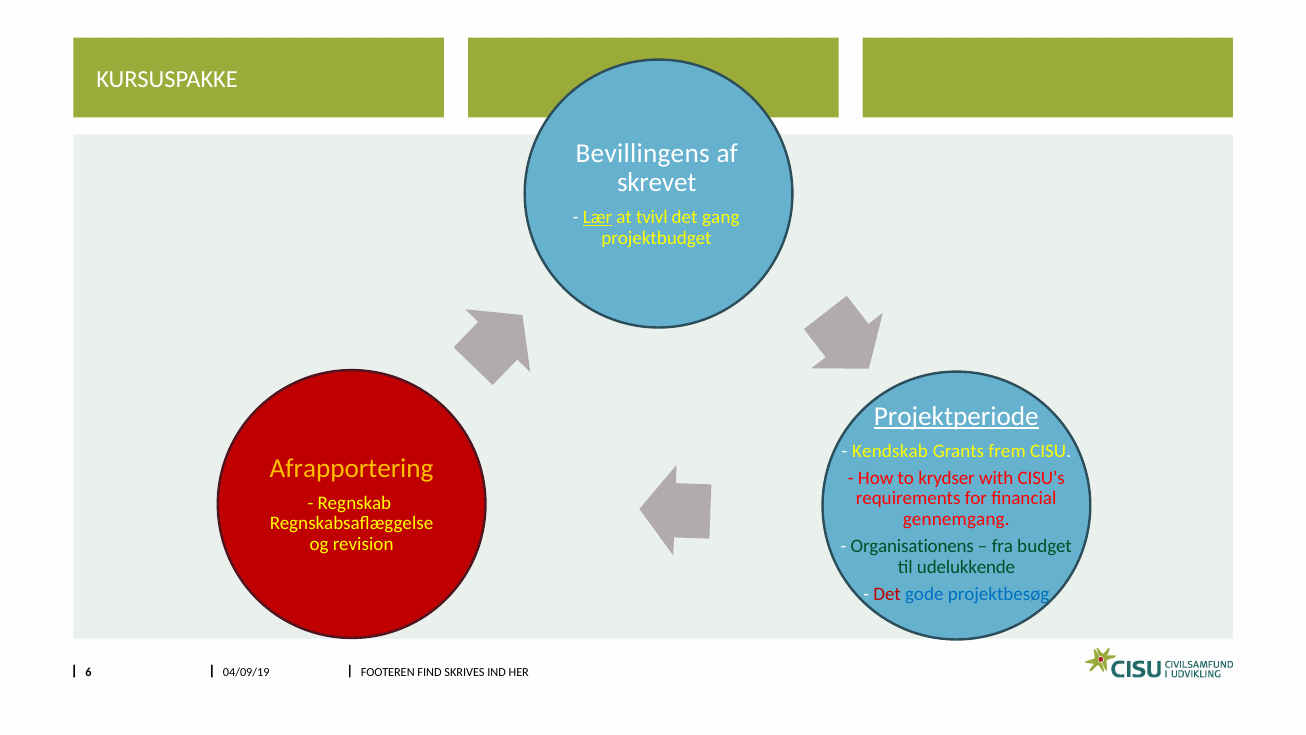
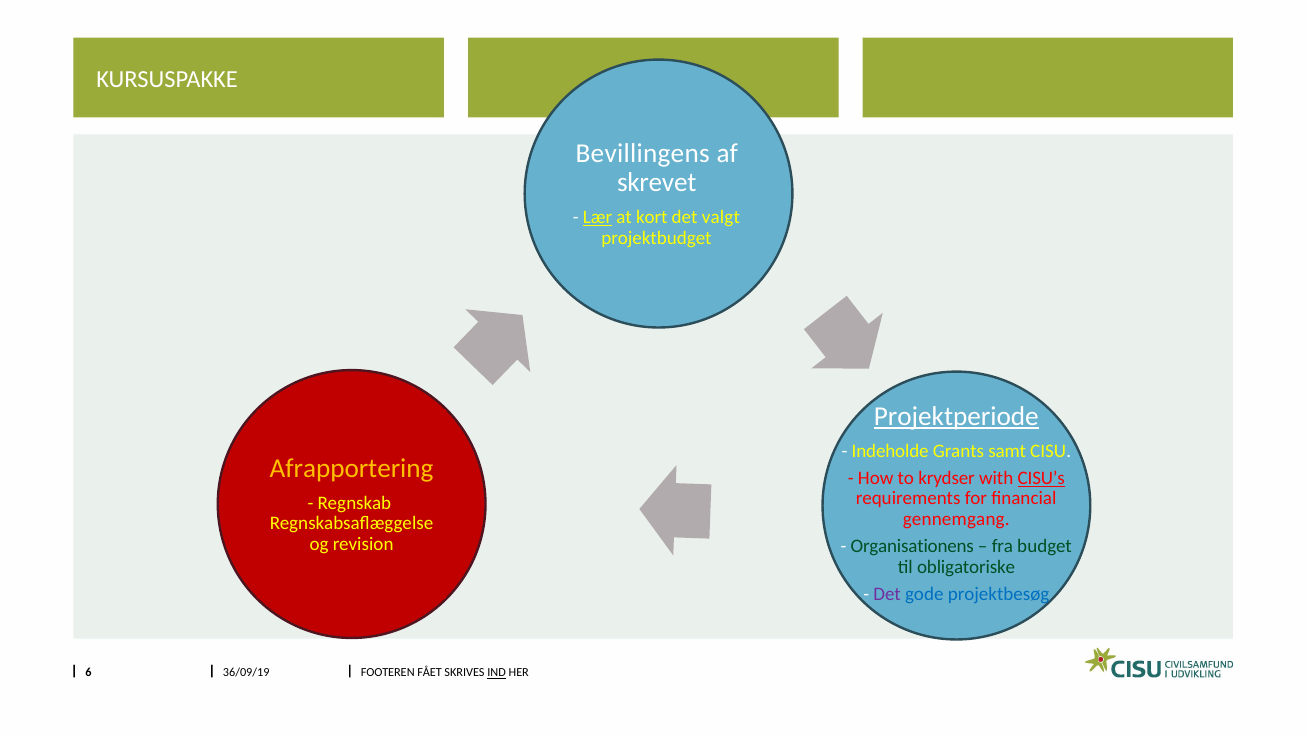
tvivl: tvivl -> kort
gang: gang -> valgt
Kendskab: Kendskab -> Indeholde
frem: frem -> samt
CISU’s underline: none -> present
udelukkende: udelukkende -> obligatoriske
Det at (887, 594) colour: red -> purple
04/09/19: 04/09/19 -> 36/09/19
FIND: FIND -> FÅET
IND underline: none -> present
